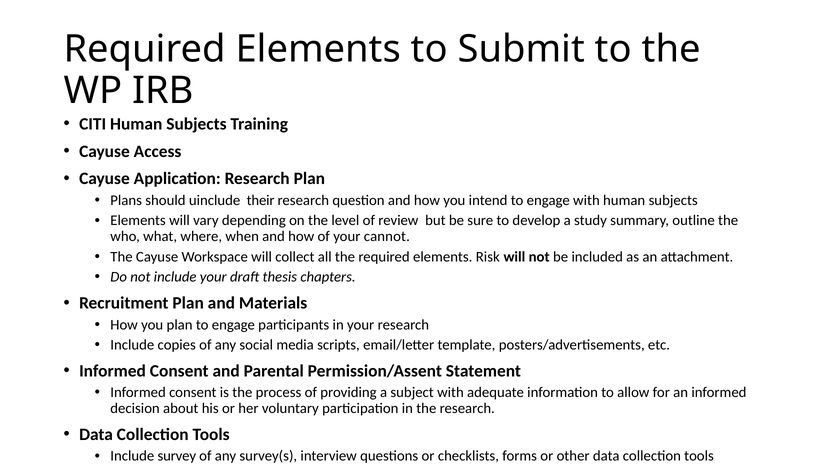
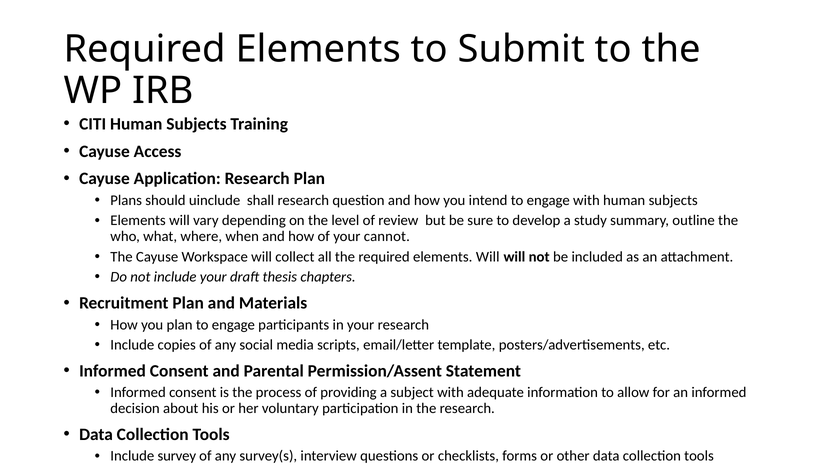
their: their -> shall
required elements Risk: Risk -> Will
